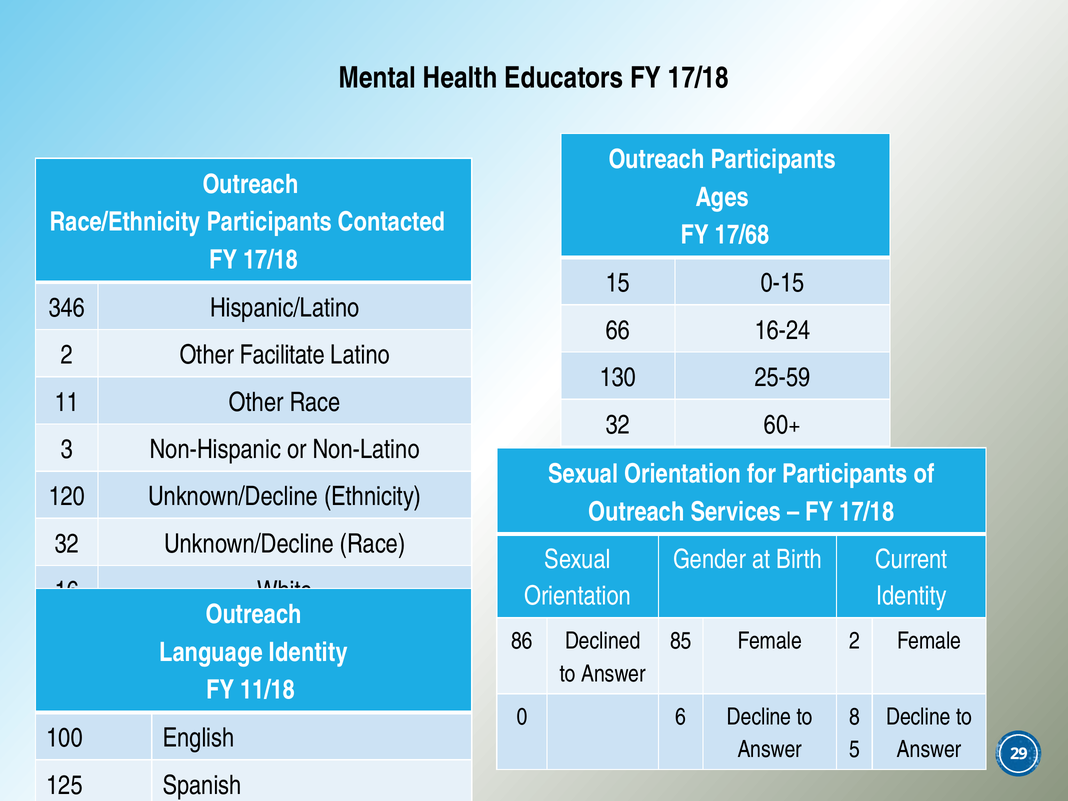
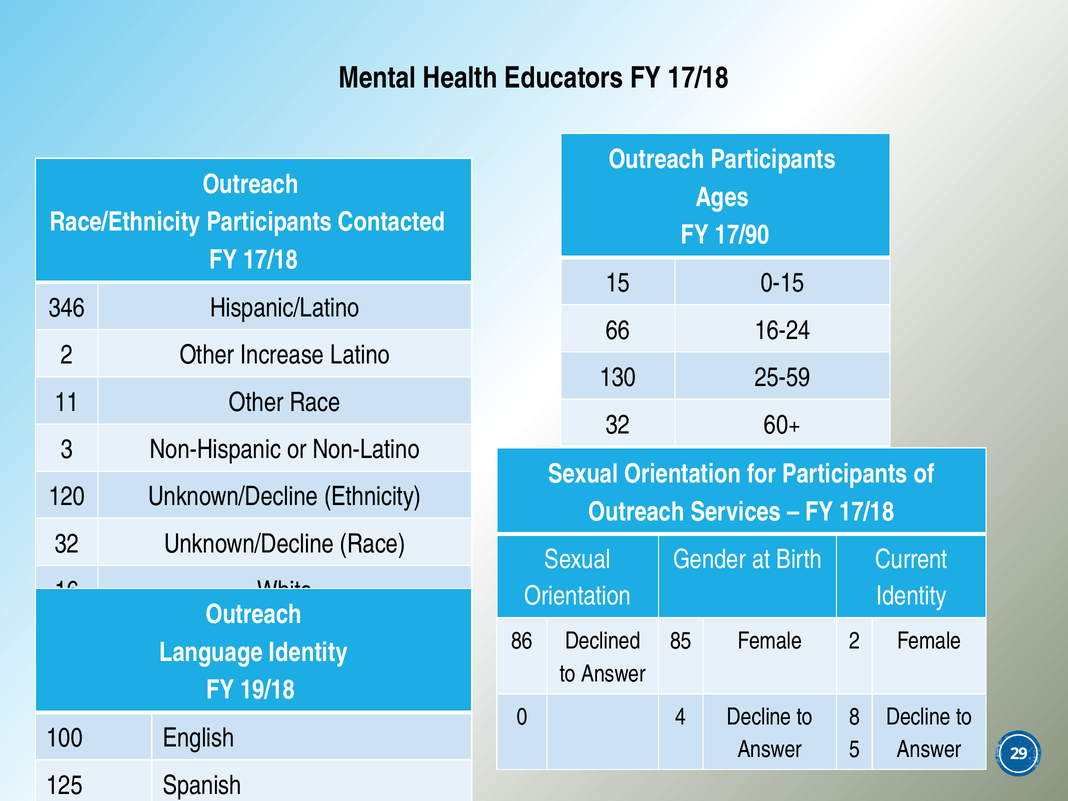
17/68: 17/68 -> 17/90
Facilitate: Facilitate -> Increase
11/18: 11/18 -> 19/18
6: 6 -> 4
